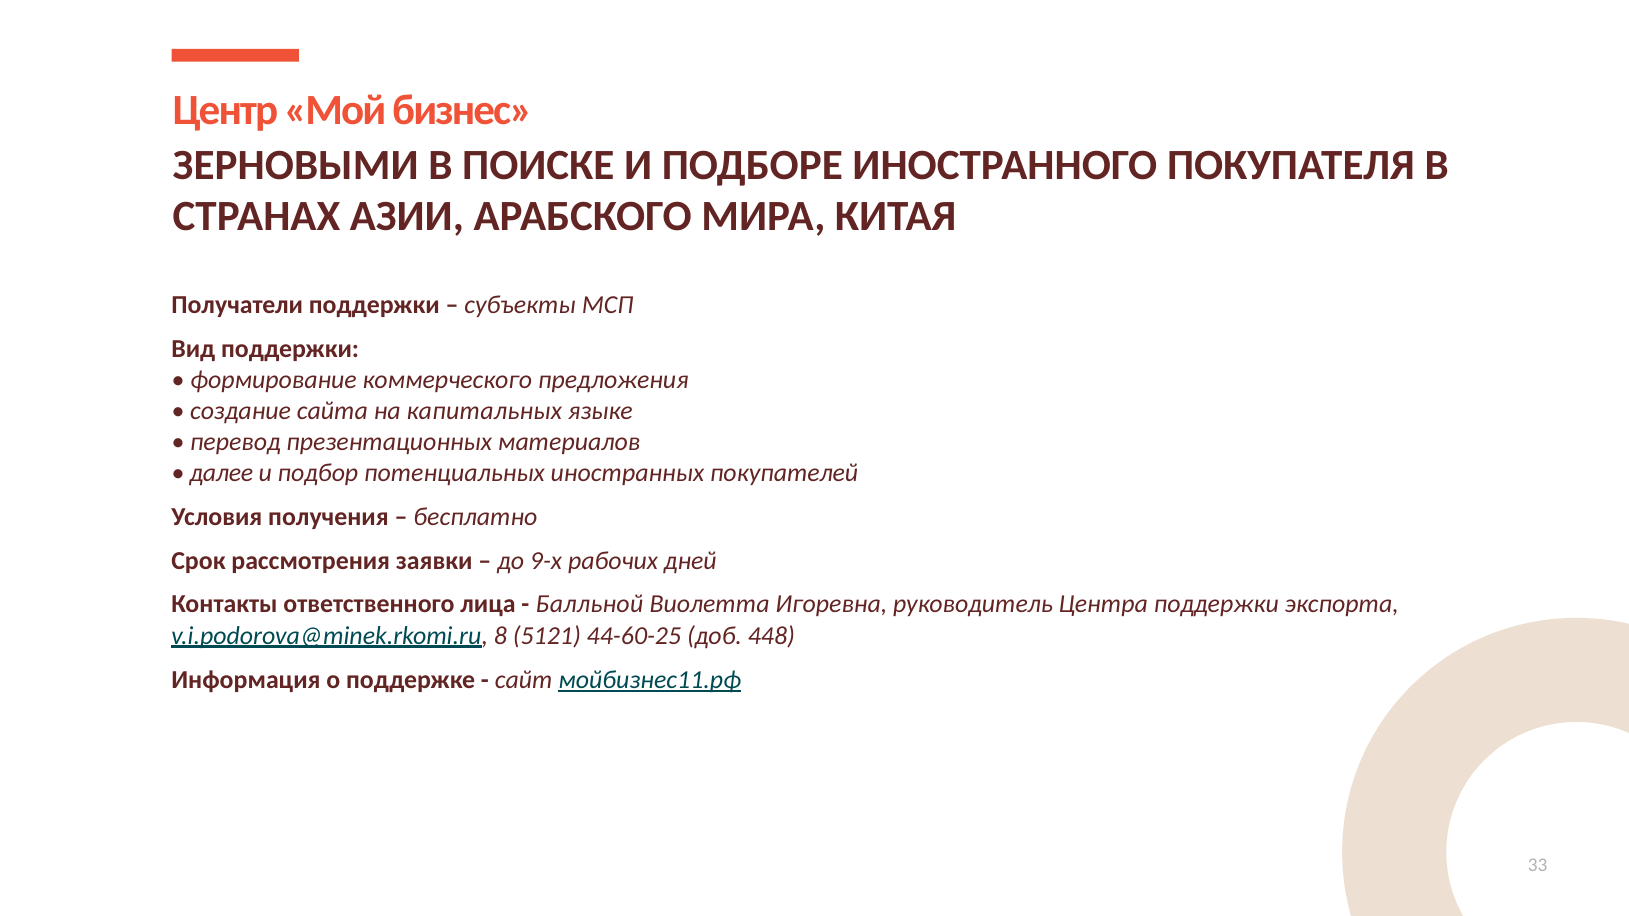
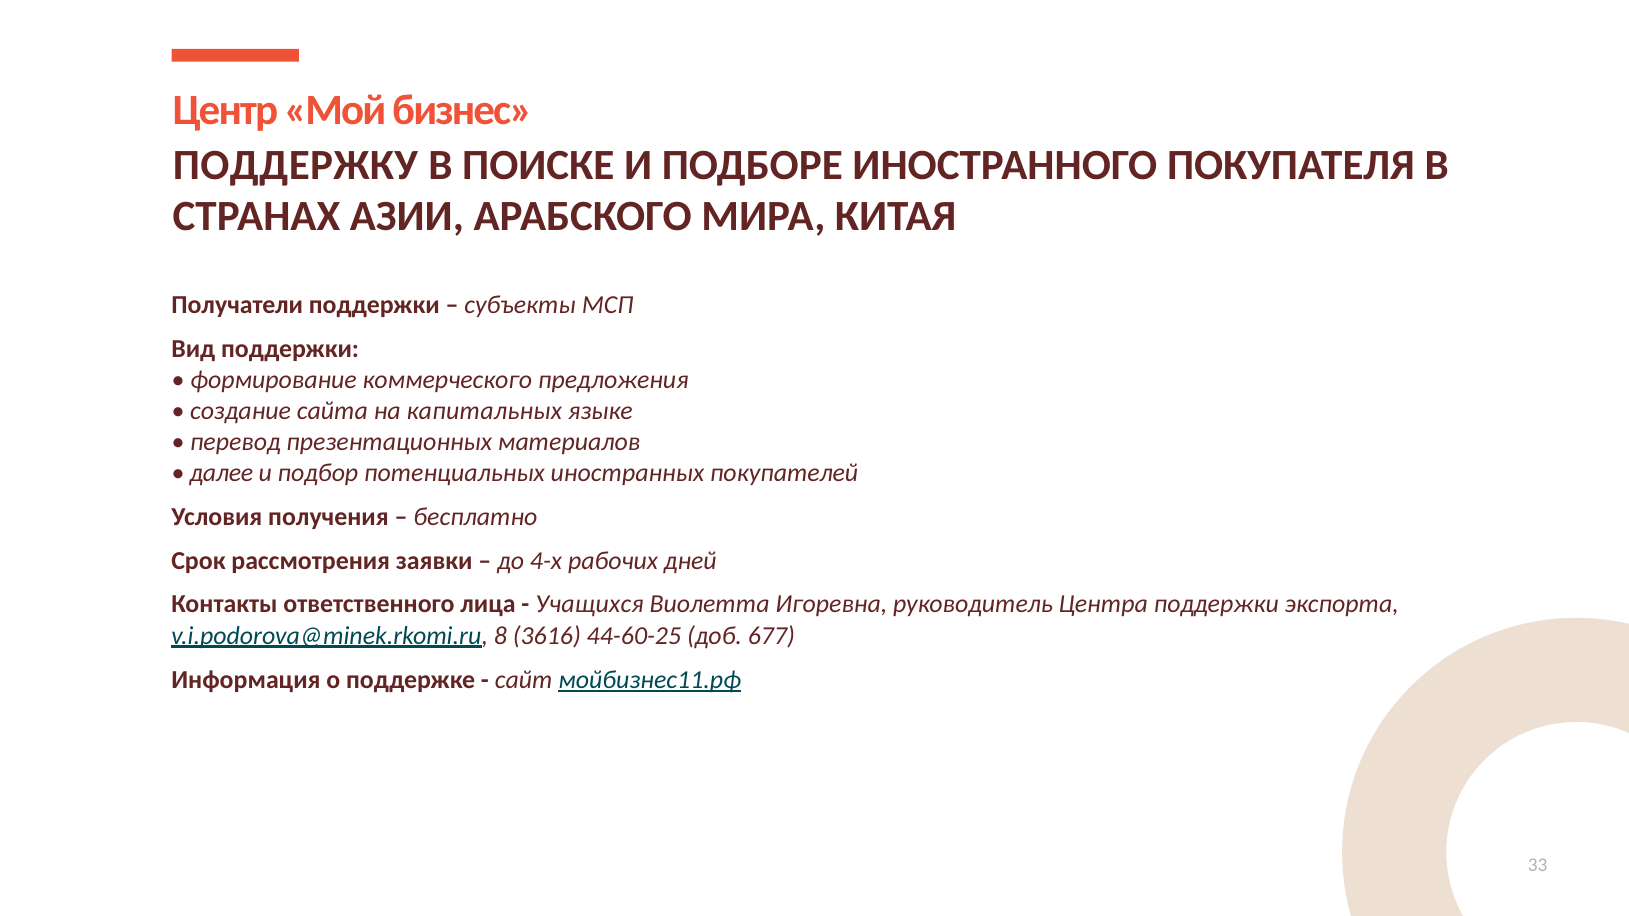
ЗЕРНОВЫМИ: ЗЕРНОВЫМИ -> ПОДДЕРЖКУ
9-х: 9-х -> 4-х
Балльной: Балльной -> Учащихся
5121: 5121 -> 3616
448: 448 -> 677
